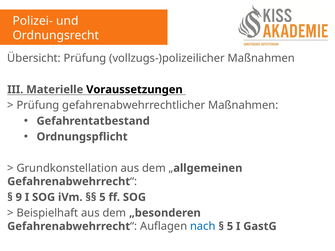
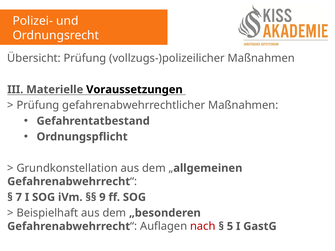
9: 9 -> 7
5 at (102, 197): 5 -> 9
nach colour: blue -> red
